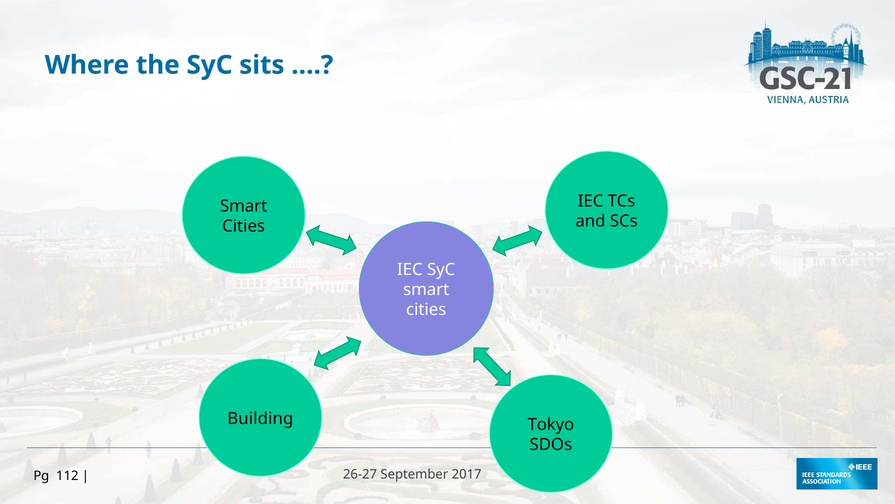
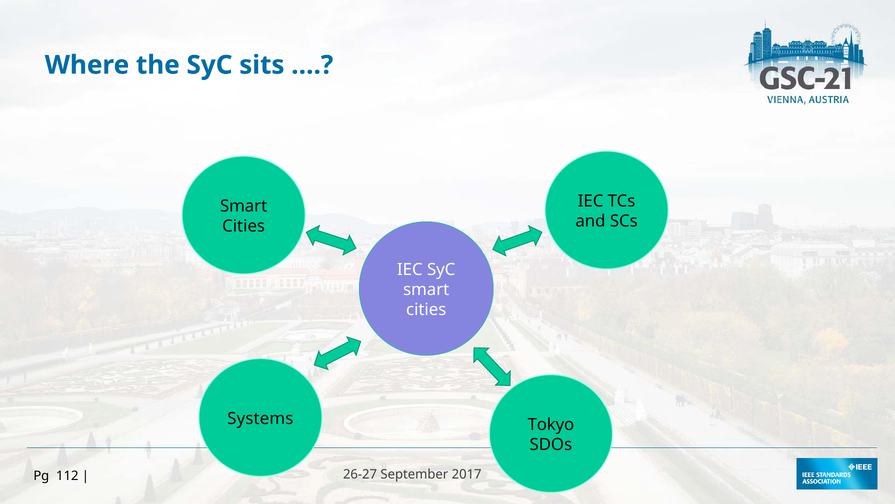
Building: Building -> Systems
